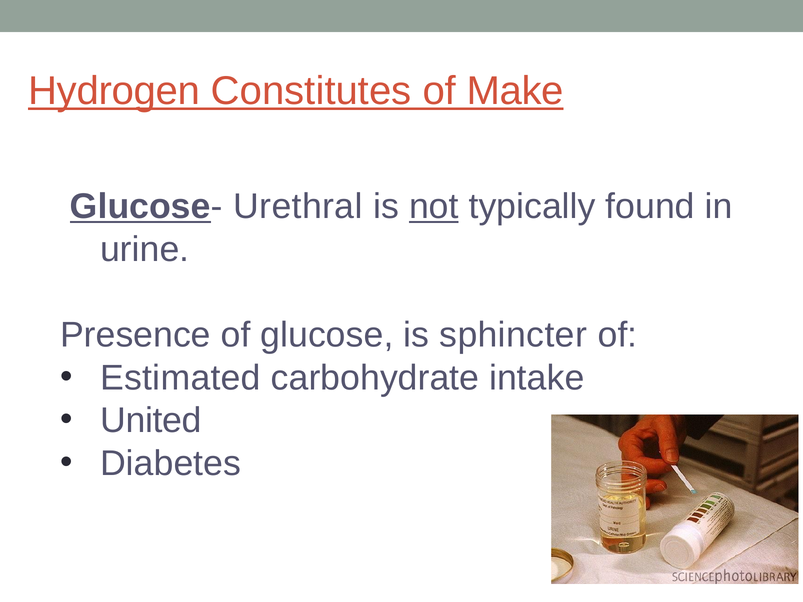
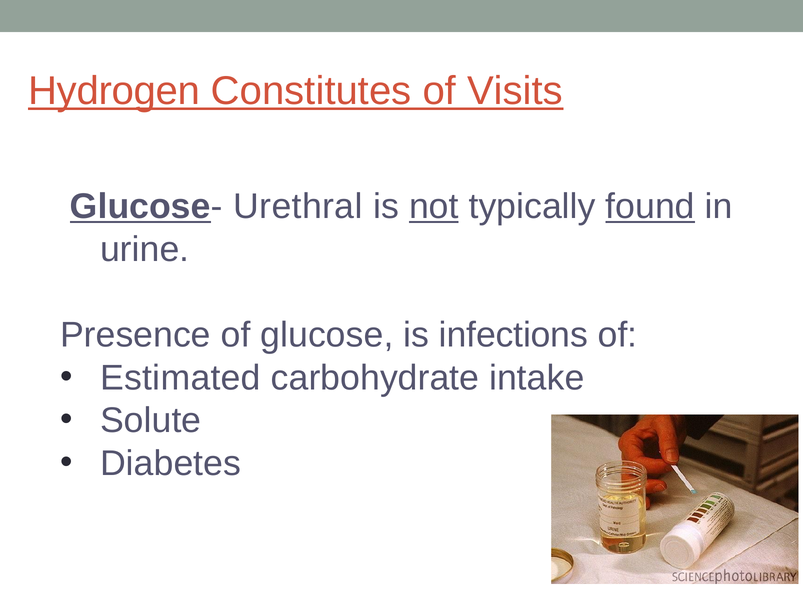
Make: Make -> Visits
found underline: none -> present
sphincter: sphincter -> infections
United: United -> Solute
